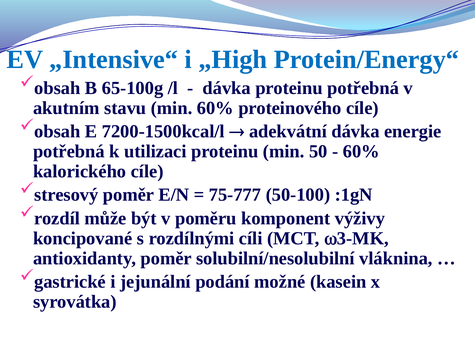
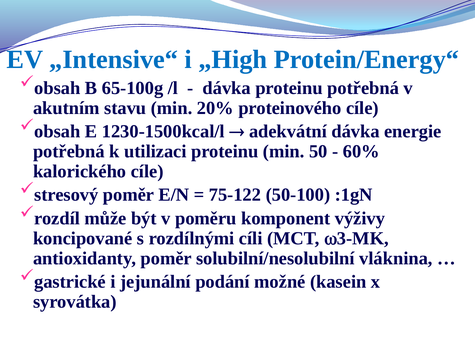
min 60%: 60% -> 20%
7200-1500kcal/l: 7200-1500kcal/l -> 1230-1500kcal/l
75-777: 75-777 -> 75-122
